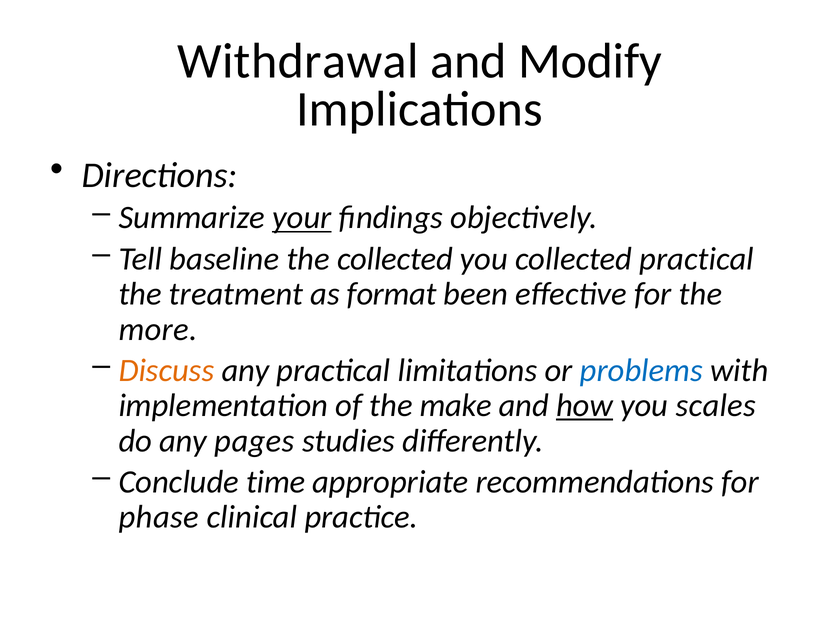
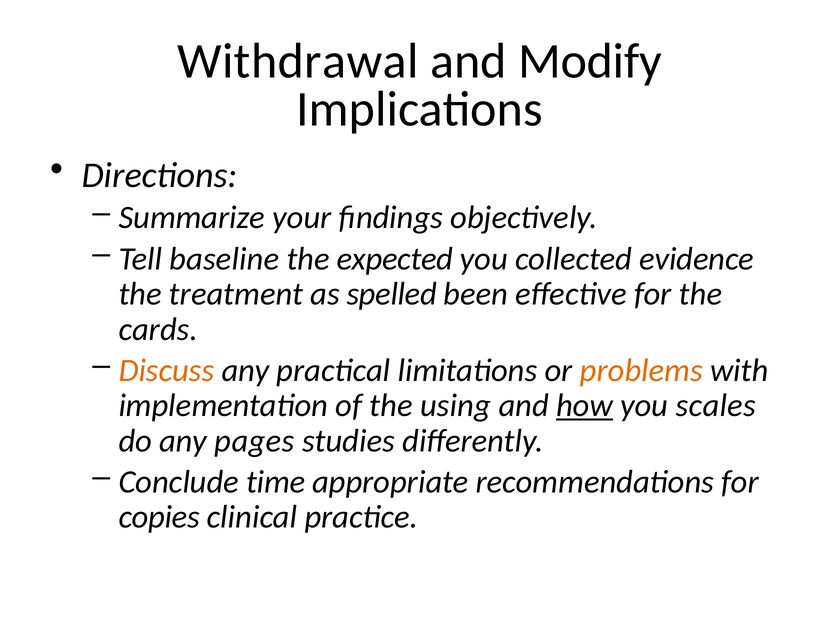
your underline: present -> none
the collected: collected -> expected
collected practical: practical -> evidence
format: format -> spelled
more: more -> cards
problems colour: blue -> orange
make: make -> using
phase: phase -> copies
